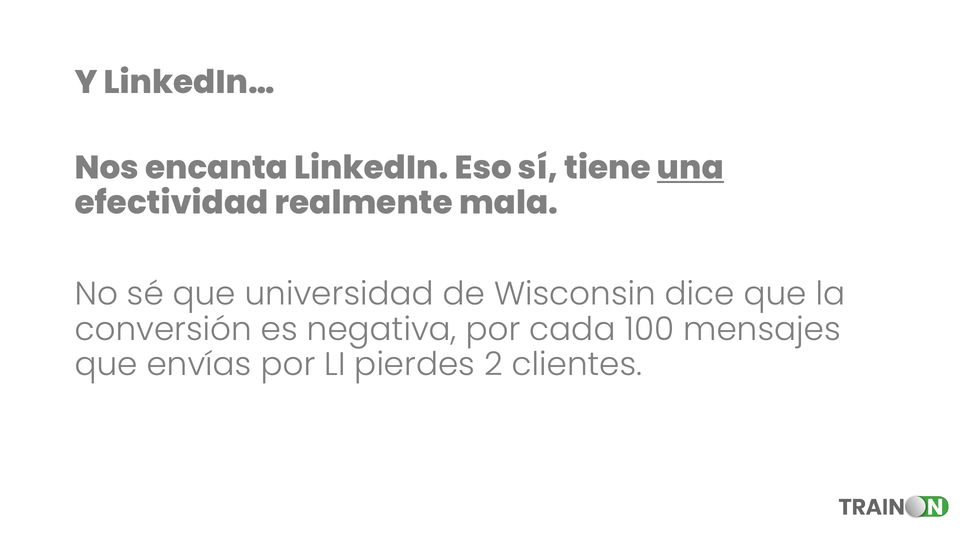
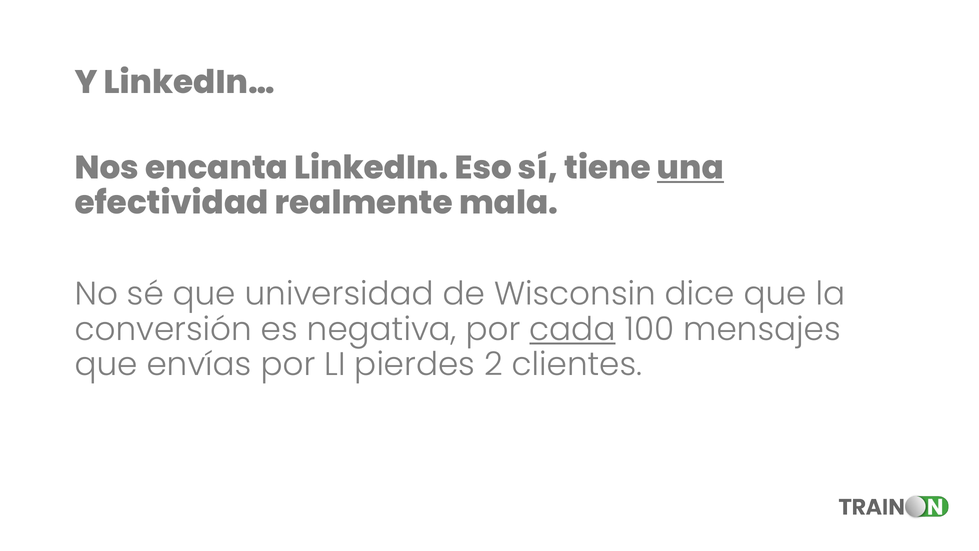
cada underline: none -> present
